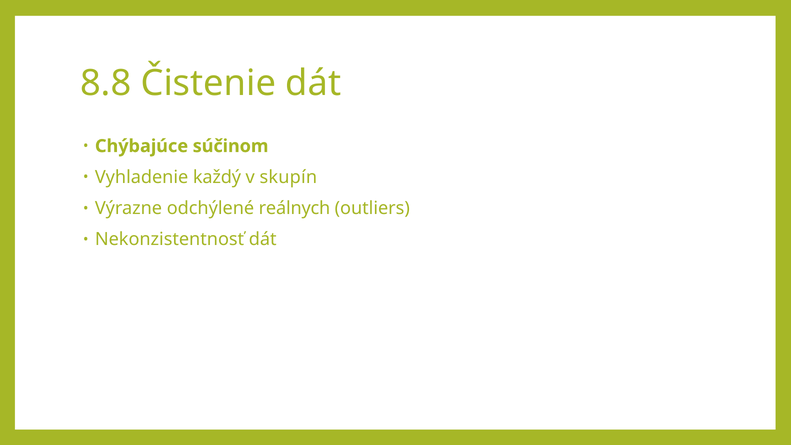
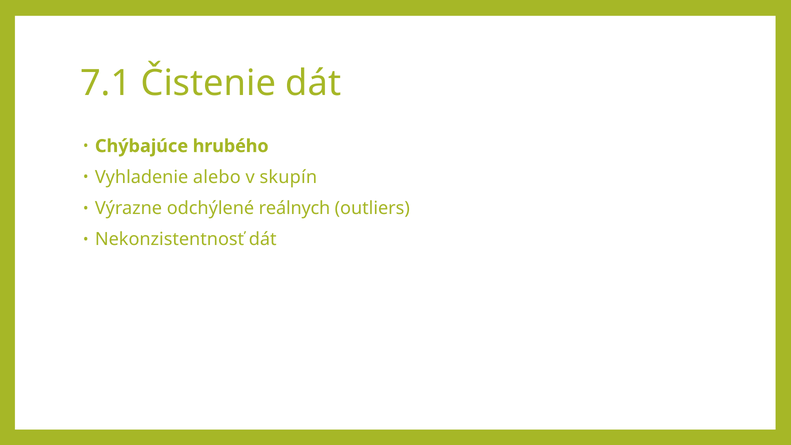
8.8: 8.8 -> 7.1
súčinom: súčinom -> hrubého
každý: každý -> alebo
